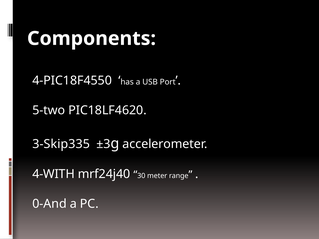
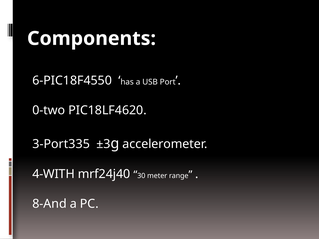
4-PIC18F4550: 4-PIC18F4550 -> 6-PIC18F4550
5-two: 5-two -> 0-two
3-Skip335: 3-Skip335 -> 3-Port335
0-And: 0-And -> 8-And
